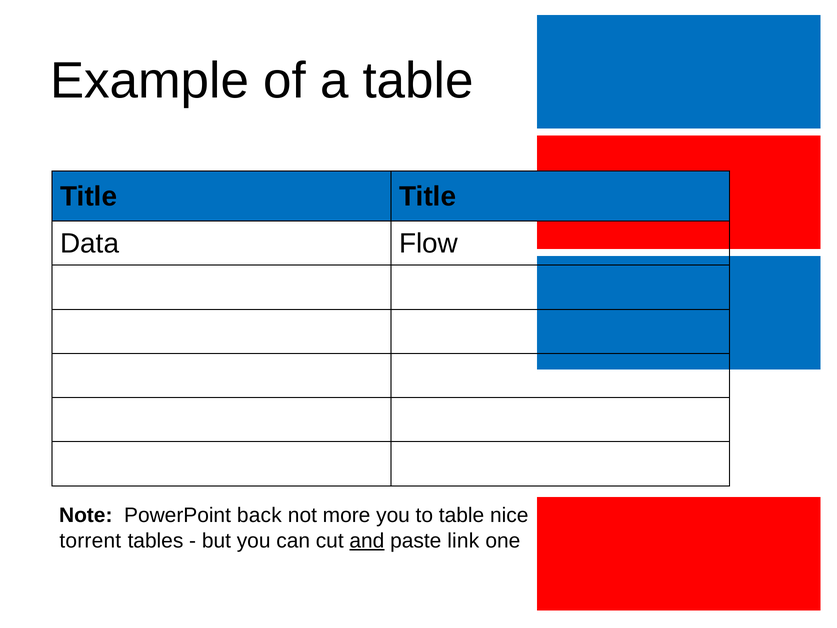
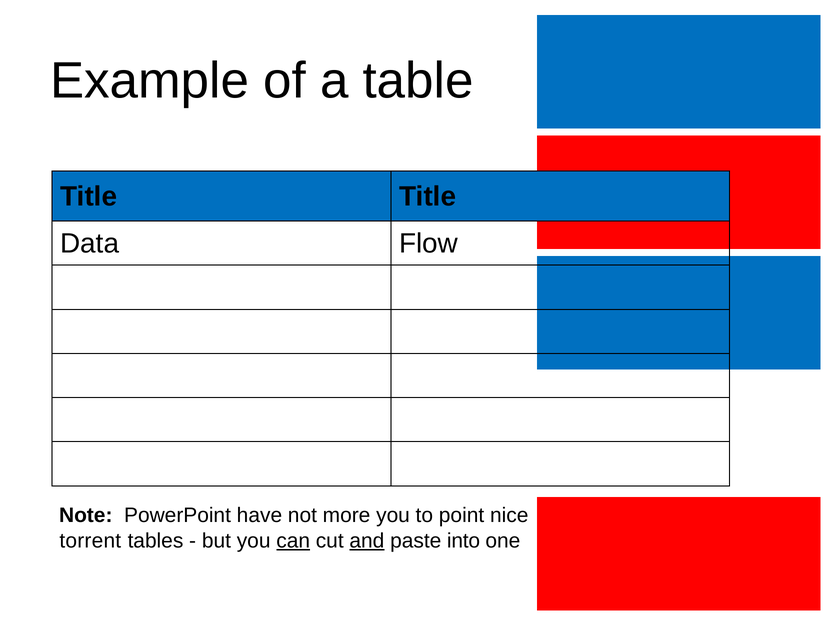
back: back -> have
to table: table -> point
can underline: none -> present
link: link -> into
